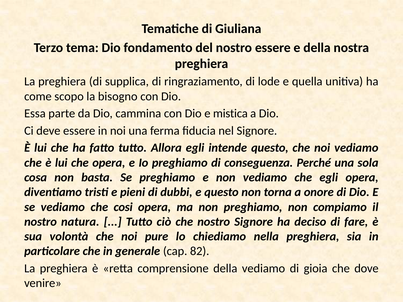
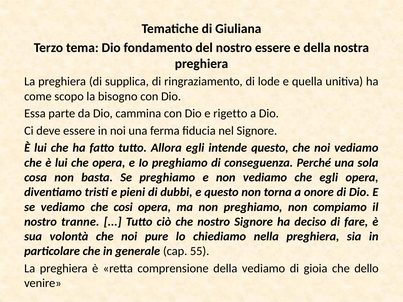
mistica: mistica -> rigetto
natura: natura -> tranne
82: 82 -> 55
dove: dove -> dello
